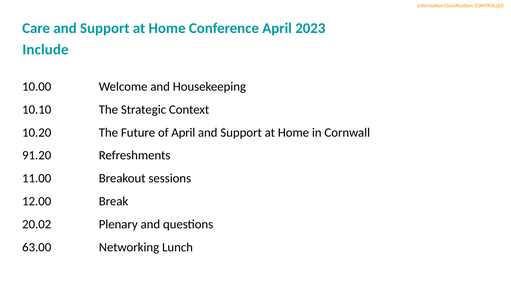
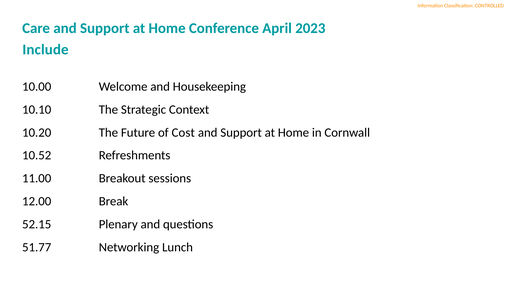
of April: April -> Cost
91.20: 91.20 -> 10.52
20.02: 20.02 -> 52.15
63.00: 63.00 -> 51.77
